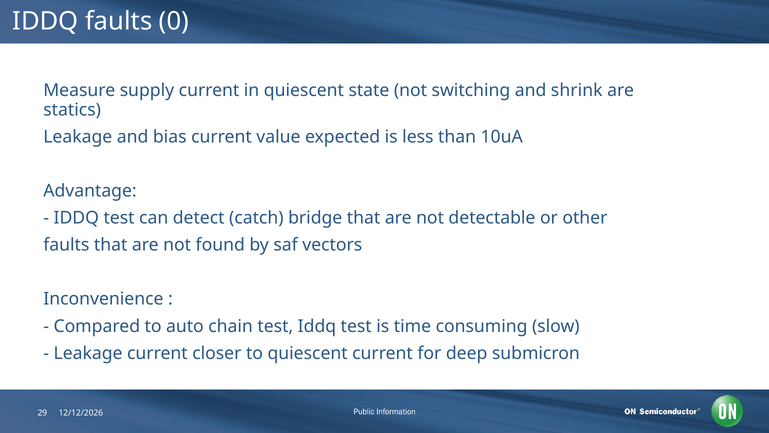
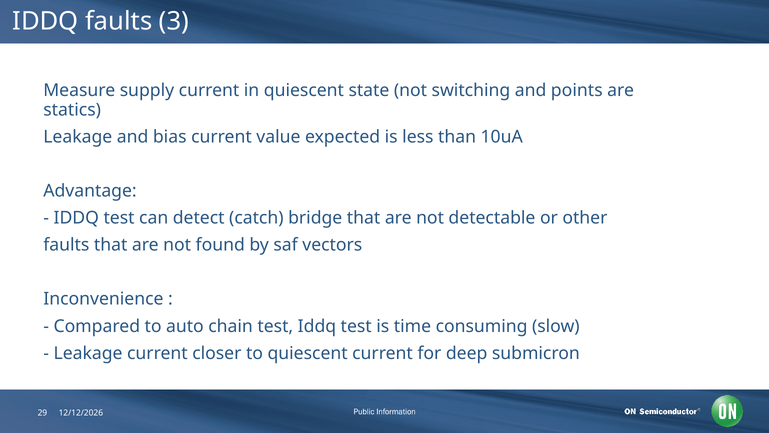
0: 0 -> 3
shrink: shrink -> points
